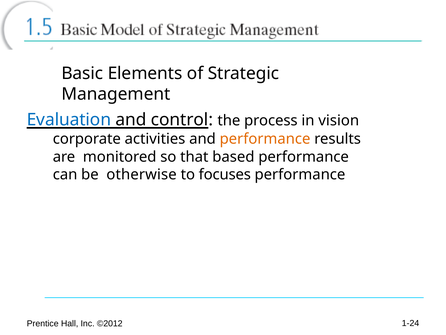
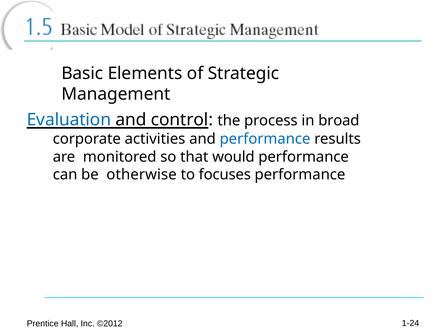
vision: vision -> broad
performance at (265, 139) colour: orange -> blue
based: based -> would
